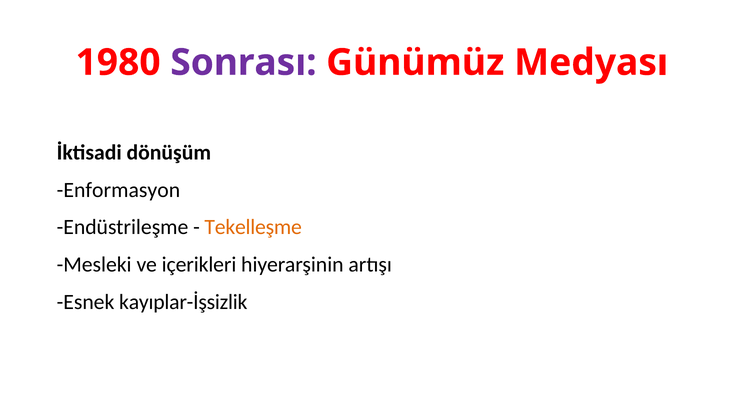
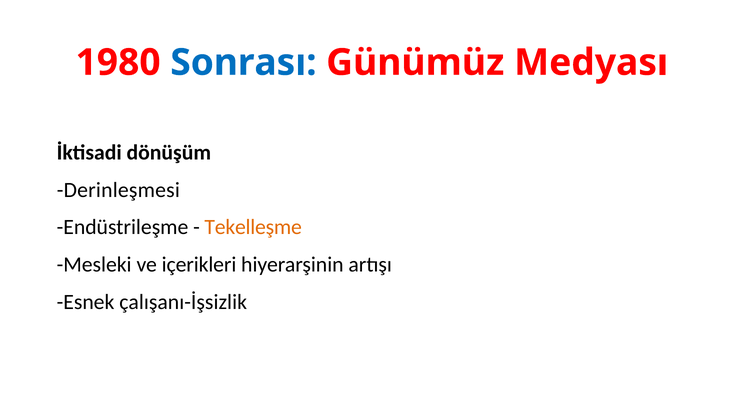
Sonrası colour: purple -> blue
Enformasyon: Enformasyon -> Derinleşmesi
kayıplar-İşsizlik: kayıplar-İşsizlik -> çalışanı-İşsizlik
